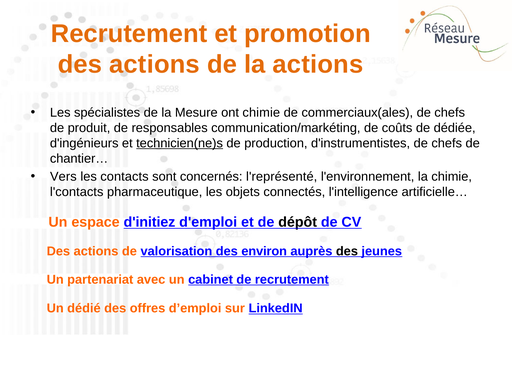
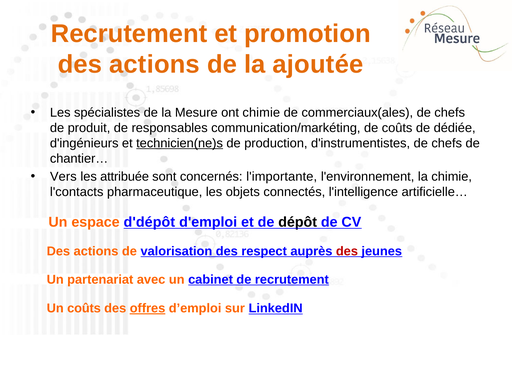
la actions: actions -> ajoutée
contacts: contacts -> attribuée
l'représenté: l'représenté -> l'importante
d'initiez: d'initiez -> d'dépôt
environ: environ -> respect
des at (347, 251) colour: black -> red
👉Un dédié: dédié -> coûts
offres underline: none -> present
